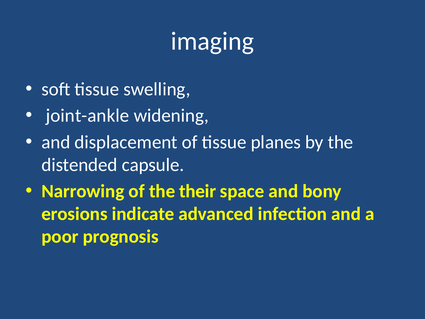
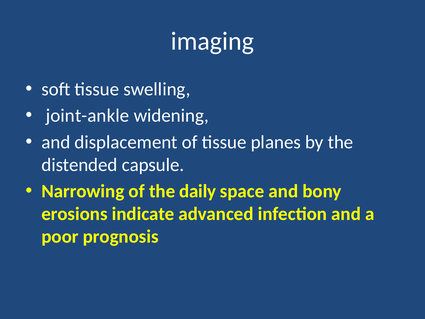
their: their -> daily
